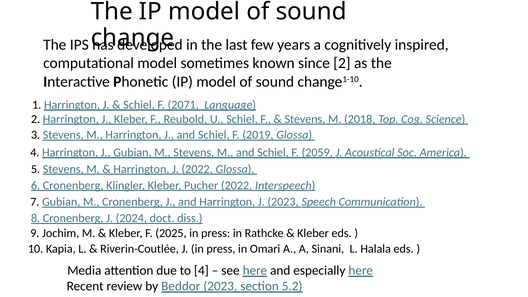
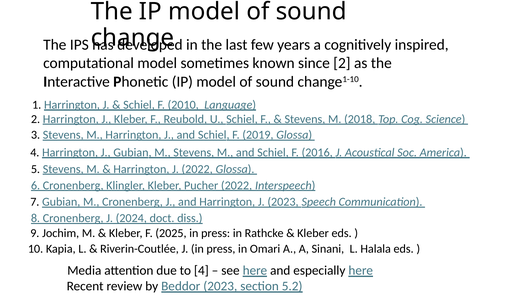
2071: 2071 -> 2010
2059: 2059 -> 2016
